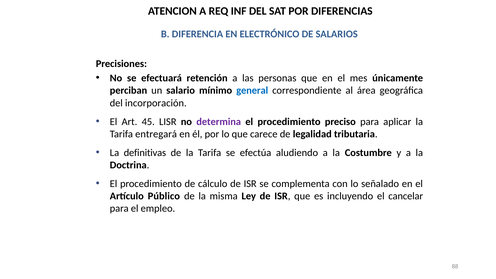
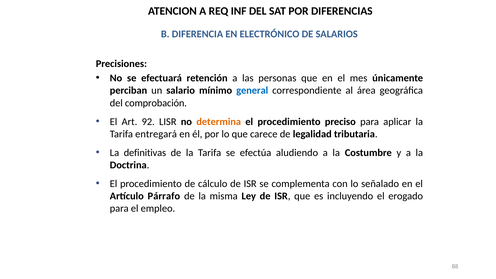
incorporación: incorporación -> comprobación
45: 45 -> 92
determina colour: purple -> orange
Público: Público -> Párrafo
cancelar: cancelar -> erogado
